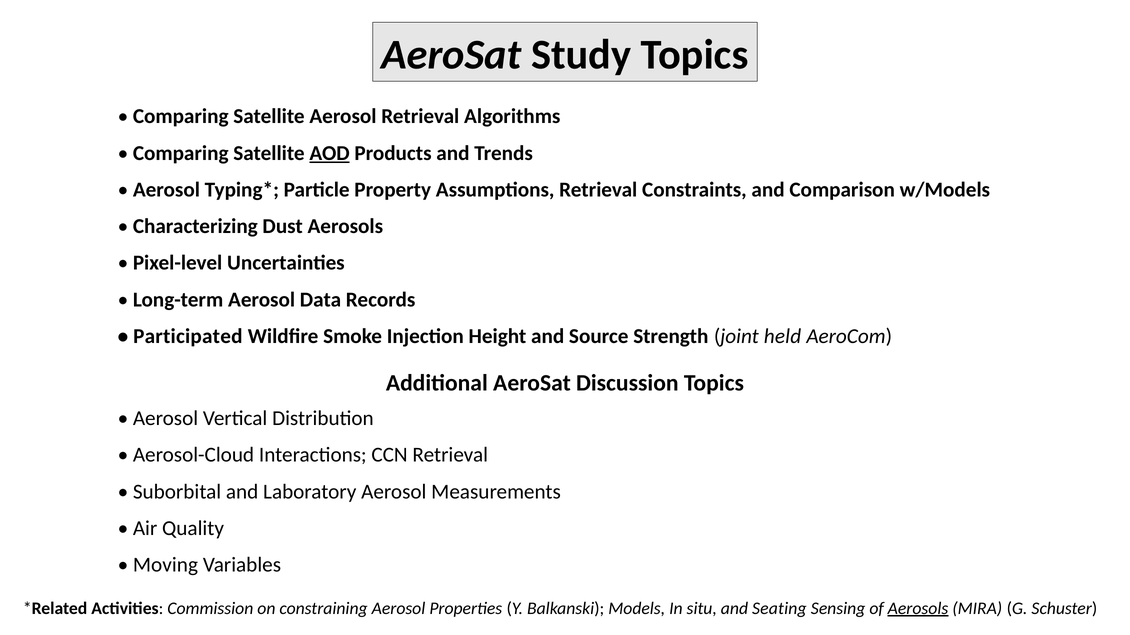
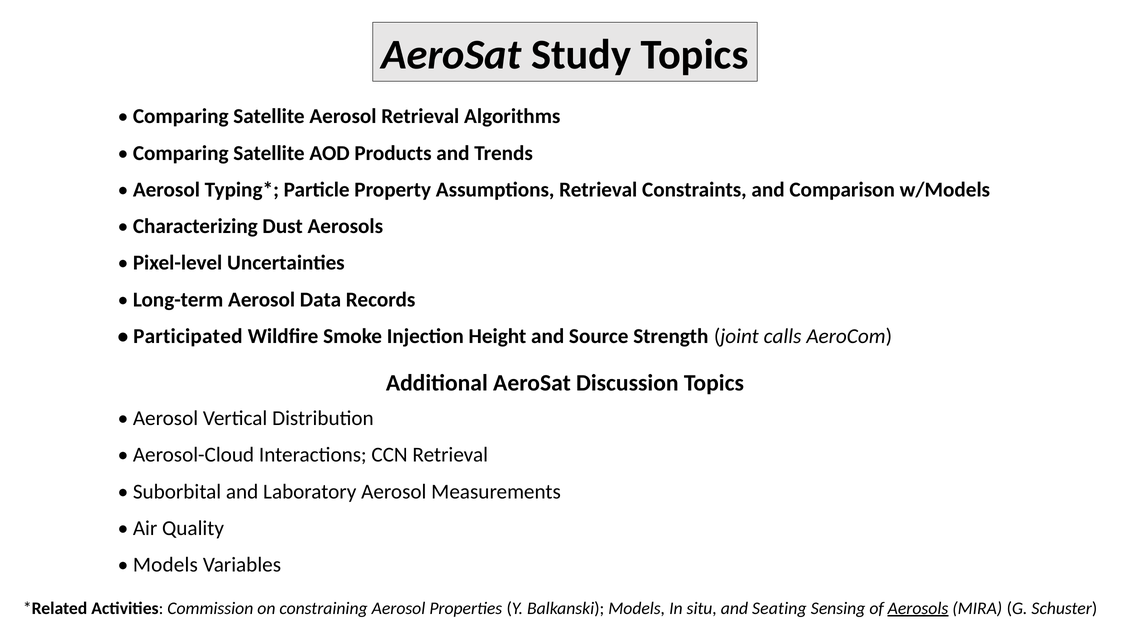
AOD underline: present -> none
held: held -> calls
Moving at (165, 565): Moving -> Models
